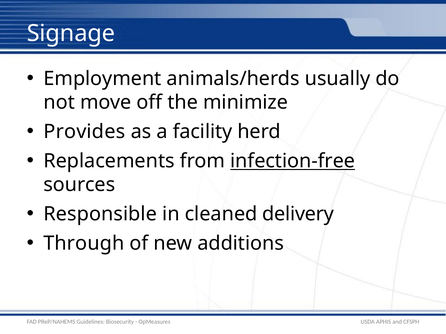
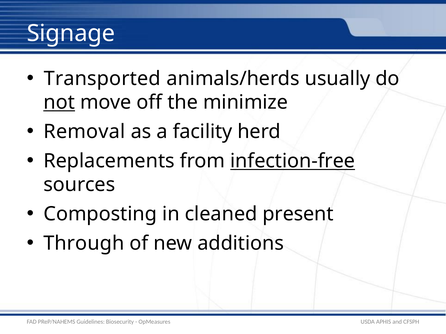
Employment: Employment -> Transported
not underline: none -> present
Provides: Provides -> Removal
Responsible: Responsible -> Composting
delivery: delivery -> present
